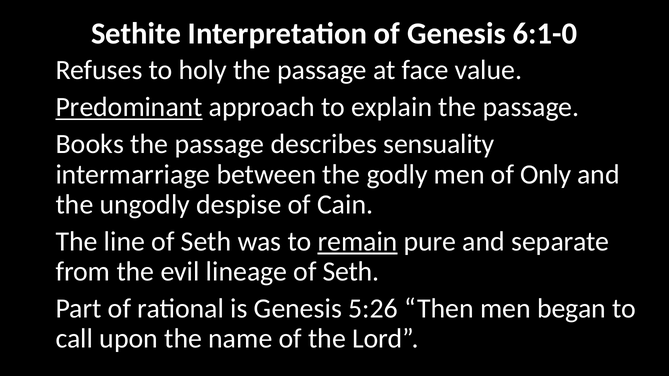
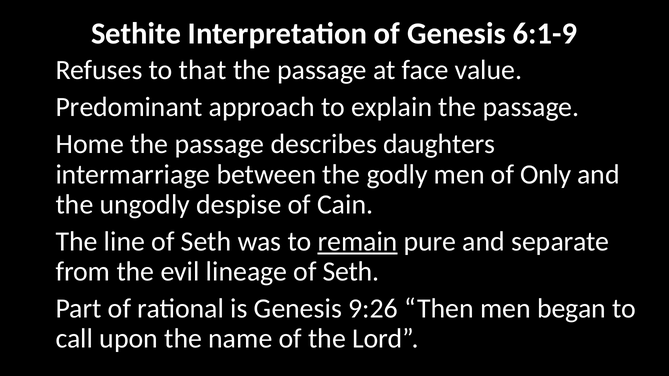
6:1-0: 6:1-0 -> 6:1-9
holy: holy -> that
Predominant underline: present -> none
Books: Books -> Home
sensuality: sensuality -> daughters
5:26: 5:26 -> 9:26
